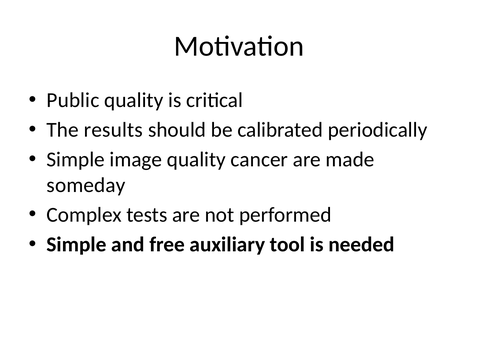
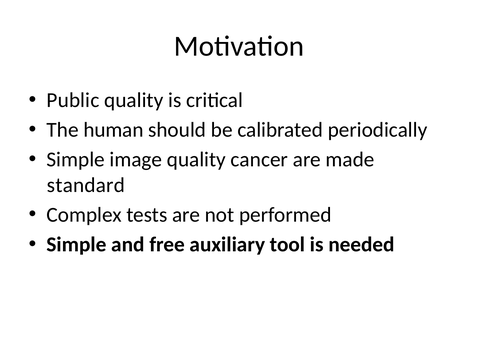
results: results -> human
someday: someday -> standard
